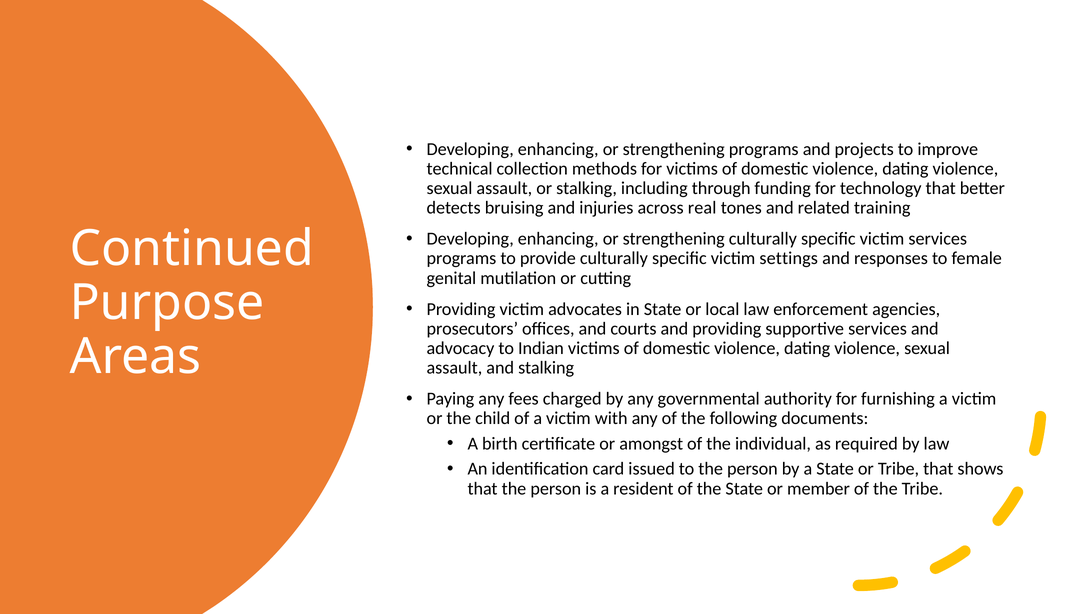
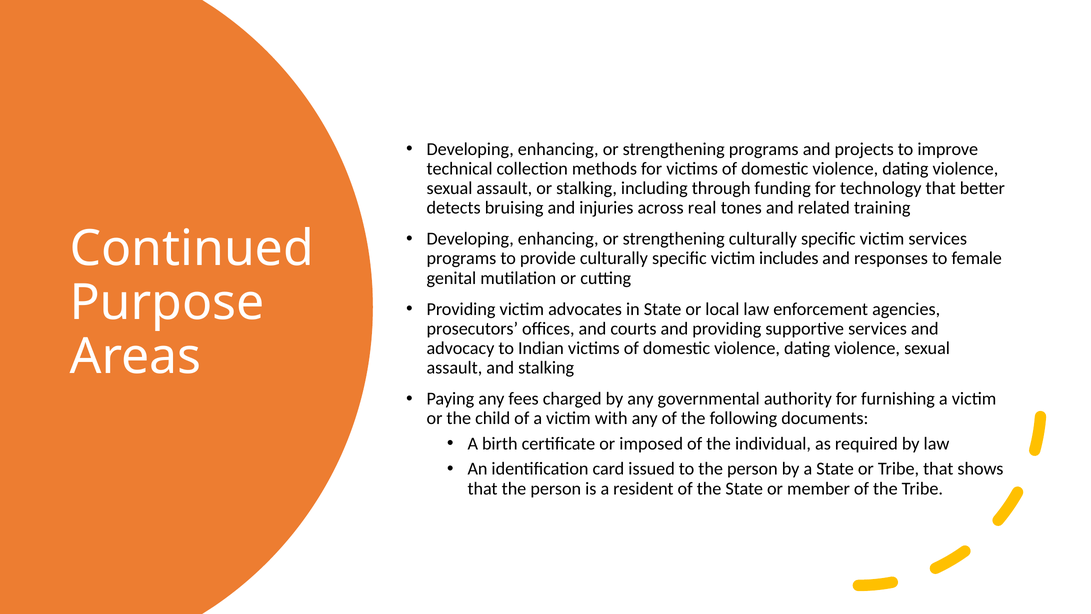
settings: settings -> includes
amongst: amongst -> imposed
